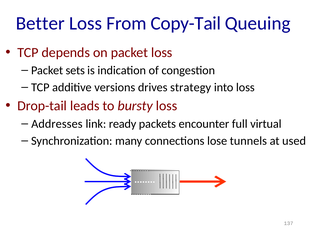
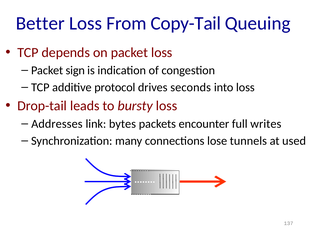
sets: sets -> sign
versions: versions -> protocol
strategy: strategy -> seconds
ready: ready -> bytes
virtual: virtual -> writes
